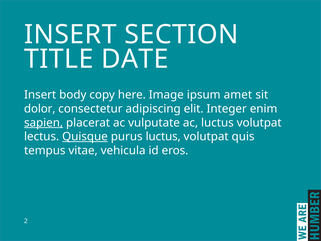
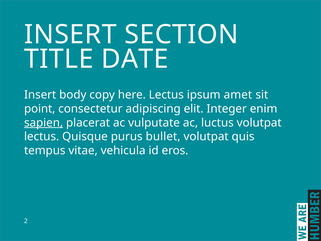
here Image: Image -> Lectus
dolor: dolor -> point
Quisque underline: present -> none
purus luctus: luctus -> bullet
